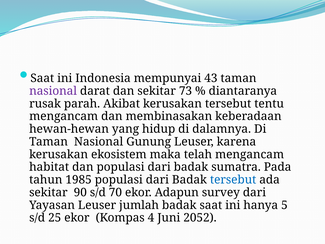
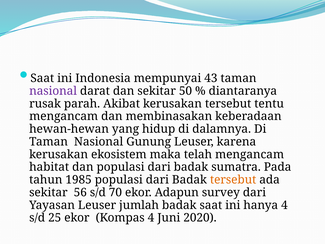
73: 73 -> 50
tersebut at (233, 180) colour: blue -> orange
90: 90 -> 56
hanya 5: 5 -> 4
2052: 2052 -> 2020
